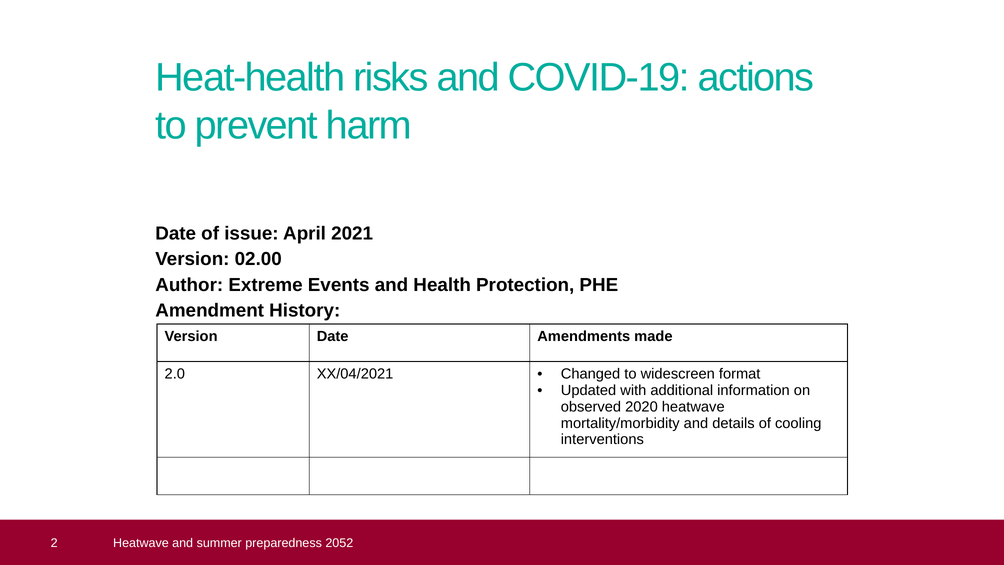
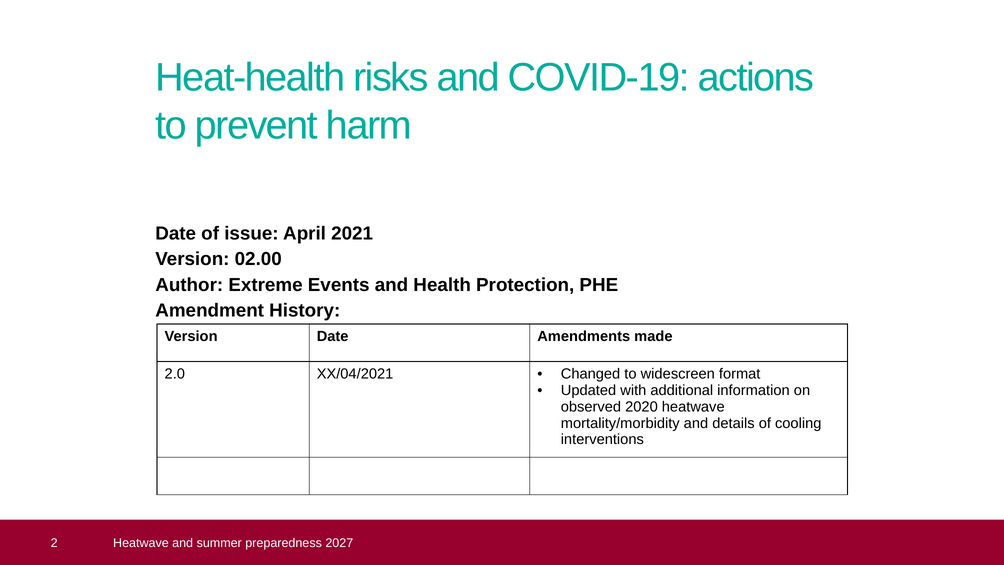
2052: 2052 -> 2027
